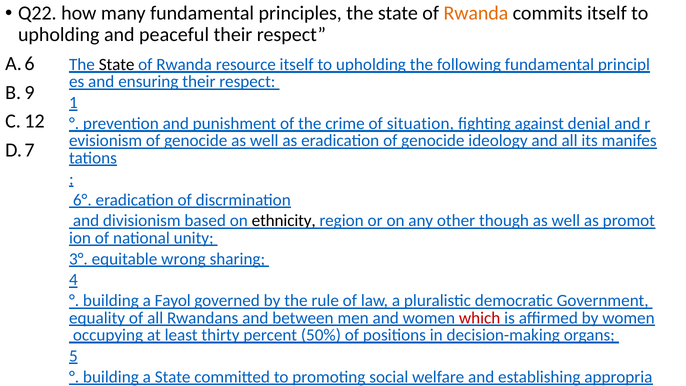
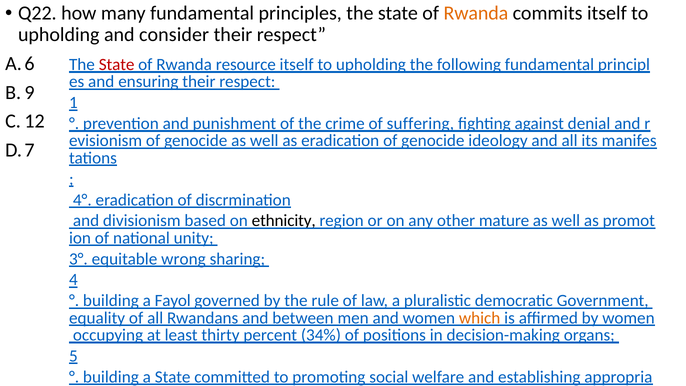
peaceful: peaceful -> consider
State at (117, 65) colour: black -> red
situation: situation -> suffering
6° at (82, 200): 6° -> 4°
though: though -> mature
which colour: red -> orange
50%: 50% -> 34%
